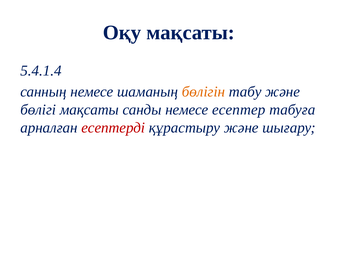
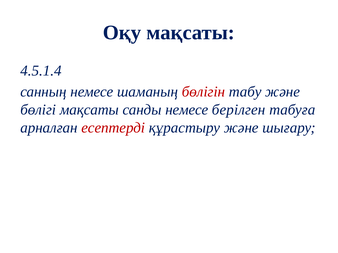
5.4.1.4: 5.4.1.4 -> 4.5.1.4
бөлігін colour: orange -> red
есептер: есептер -> берілген
